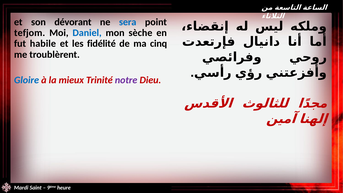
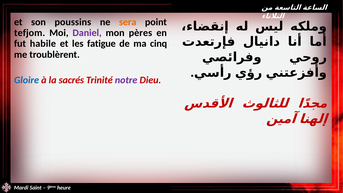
dévorant: dévorant -> poussins
sera colour: blue -> orange
Daniel colour: blue -> purple
sèche: sèche -> pères
fidélité: fidélité -> fatigue
mieux: mieux -> sacrés
